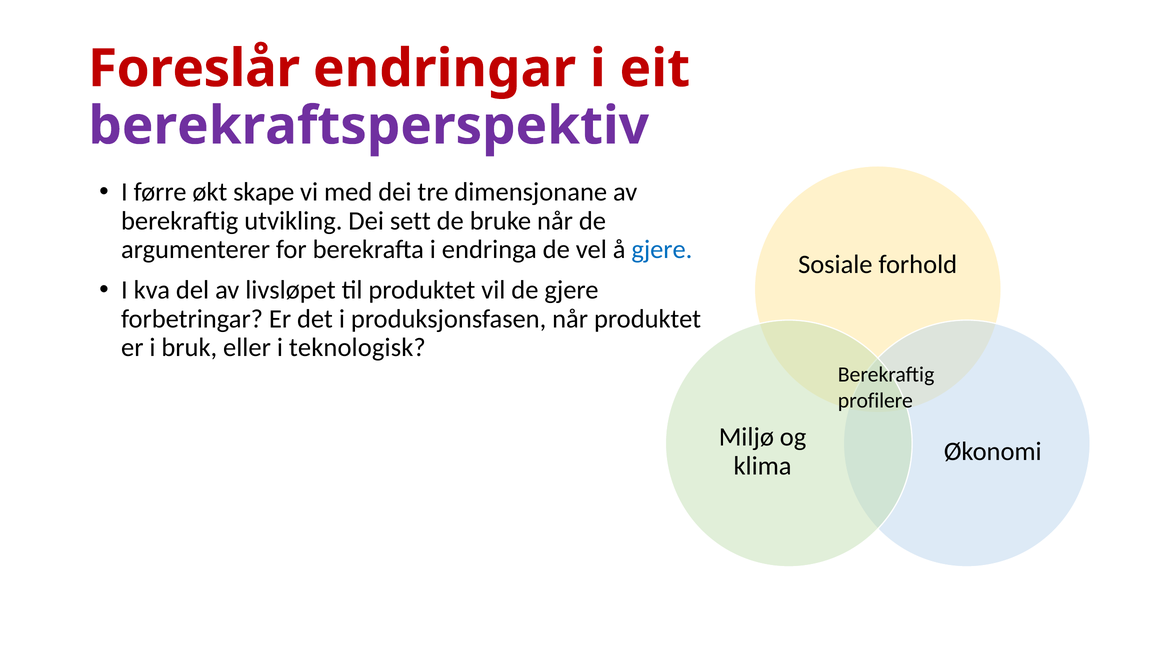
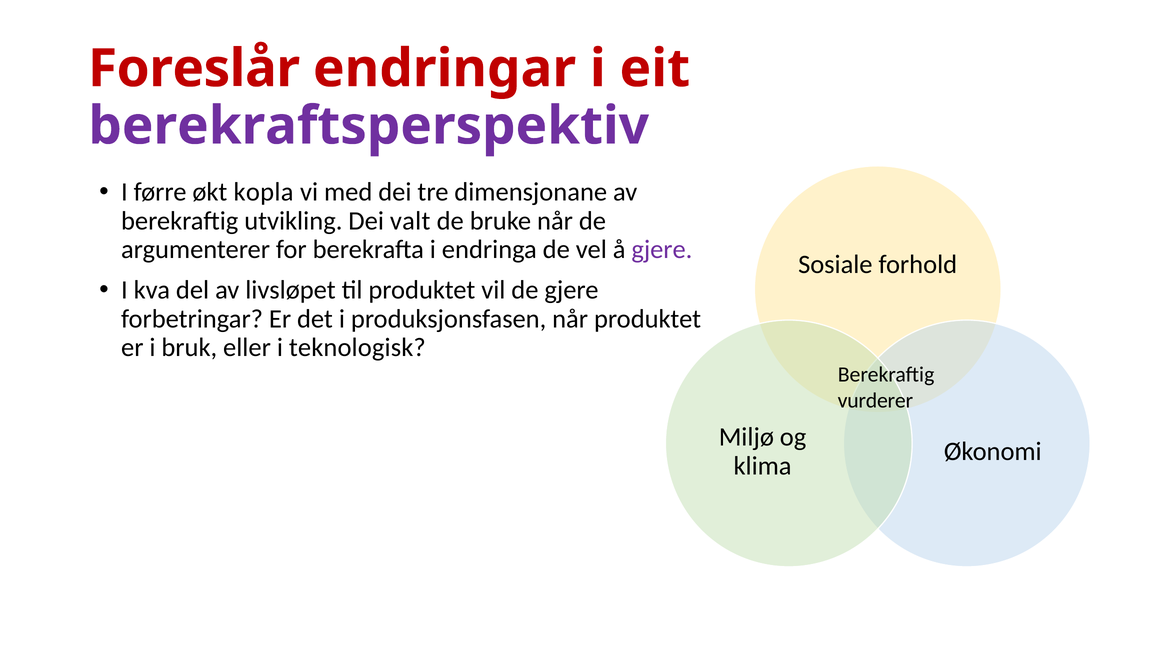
skape: skape -> kopla
sett: sett -> valt
gjere at (662, 249) colour: blue -> purple
profilere: profilere -> vurderer
